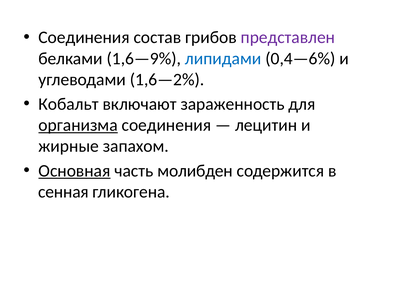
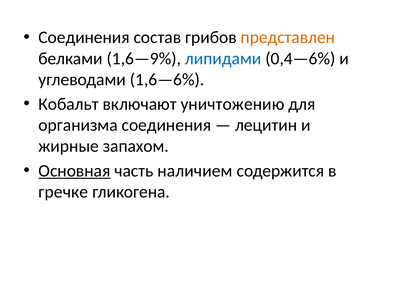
представлен colour: purple -> orange
1,6—2%: 1,6—2% -> 1,6—6%
зараженность: зараженность -> уничтожению
организма underline: present -> none
молибден: молибден -> наличием
сенная: сенная -> гречке
